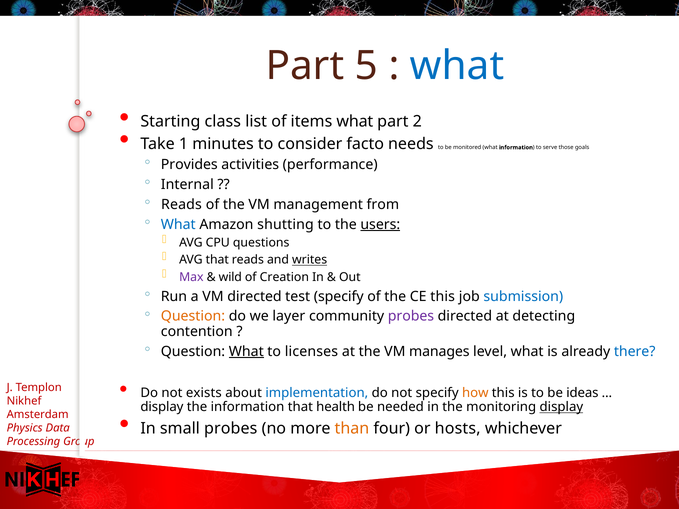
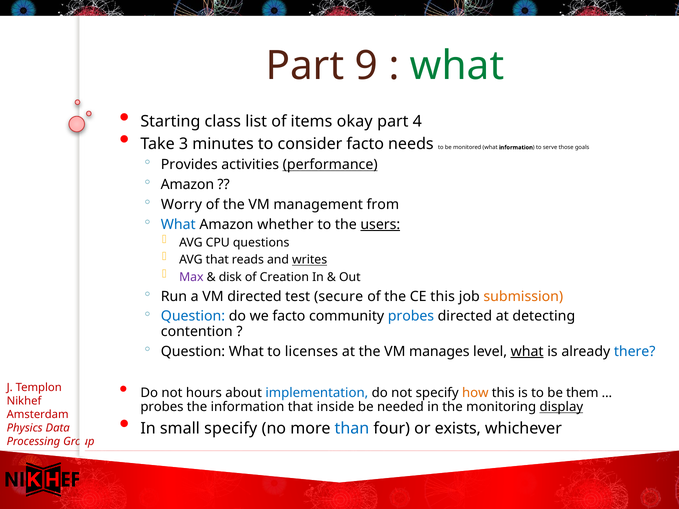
5: 5 -> 9
what at (457, 66) colour: blue -> green
items what: what -> okay
2: 2 -> 4
1: 1 -> 3
performance underline: none -> present
Internal at (187, 185): Internal -> Amazon
Reads at (181, 205): Reads -> Worry
shutting: shutting -> whether
wild: wild -> disk
test specify: specify -> secure
submission colour: blue -> orange
Question at (193, 316) colour: orange -> blue
we layer: layer -> facto
probes at (411, 316) colour: purple -> blue
What at (246, 352) underline: present -> none
what at (527, 352) underline: none -> present
exists: exists -> hours
ideas: ideas -> them
display at (162, 407): display -> probes
health: health -> inside
small probes: probes -> specify
than colour: orange -> blue
hosts: hosts -> exists
